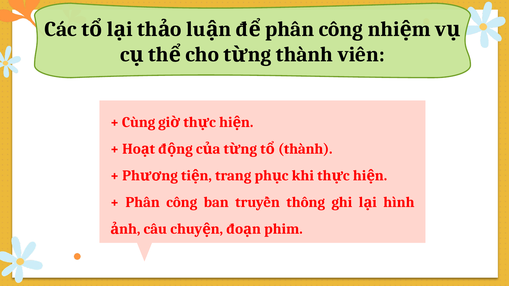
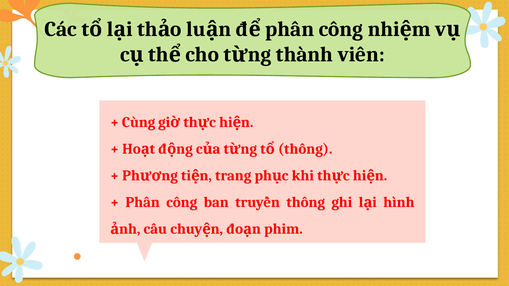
thành at (305, 149): thành -> thông
